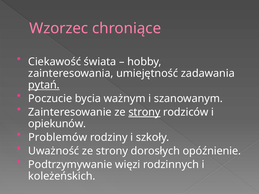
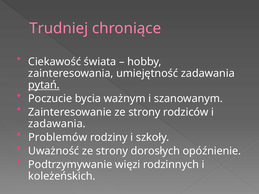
Wzorzec: Wzorzec -> Trudniej
strony at (144, 112) underline: present -> none
opiekunów at (57, 124): opiekunów -> zadawania
